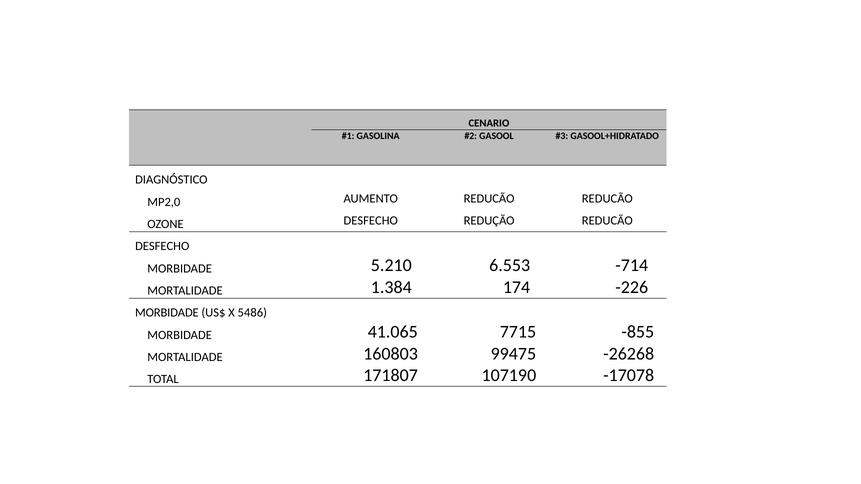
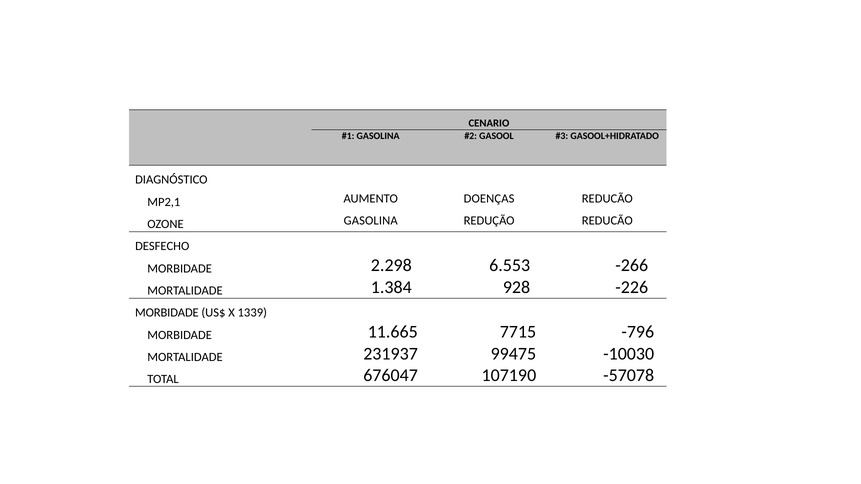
MP2,0: MP2,0 -> MP2,1
AUMENTO REDUCÃO: REDUCÃO -> DOENÇAS
OZONE DESFECHO: DESFECHO -> GASOLINA
5.210: 5.210 -> 2.298
-714: -714 -> -266
174: 174 -> 928
5486: 5486 -> 1339
41.065: 41.065 -> 11.665
-855: -855 -> -796
160803: 160803 -> 231937
-26268: -26268 -> -10030
171807: 171807 -> 676047
-17078: -17078 -> -57078
